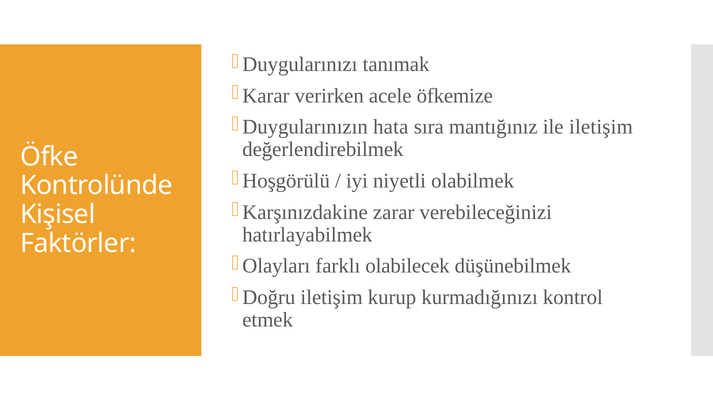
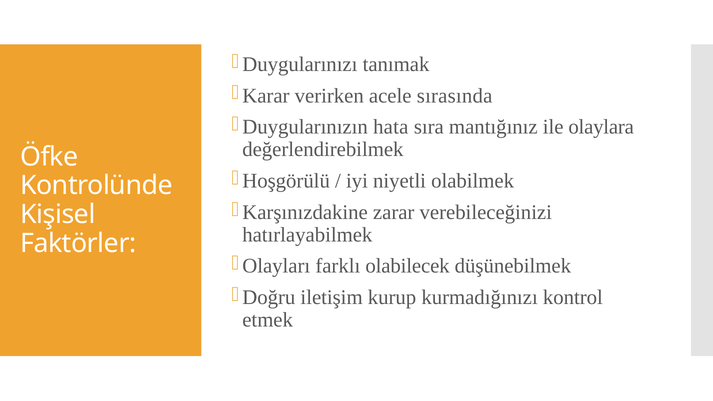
öfkemize: öfkemize -> sırasında
ile iletişim: iletişim -> olaylara
